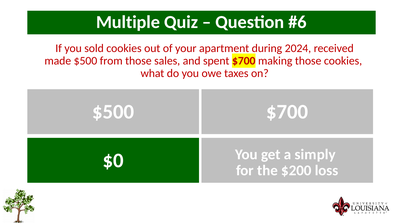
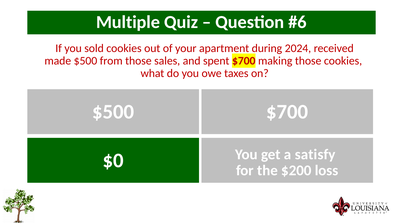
simply: simply -> satisfy
